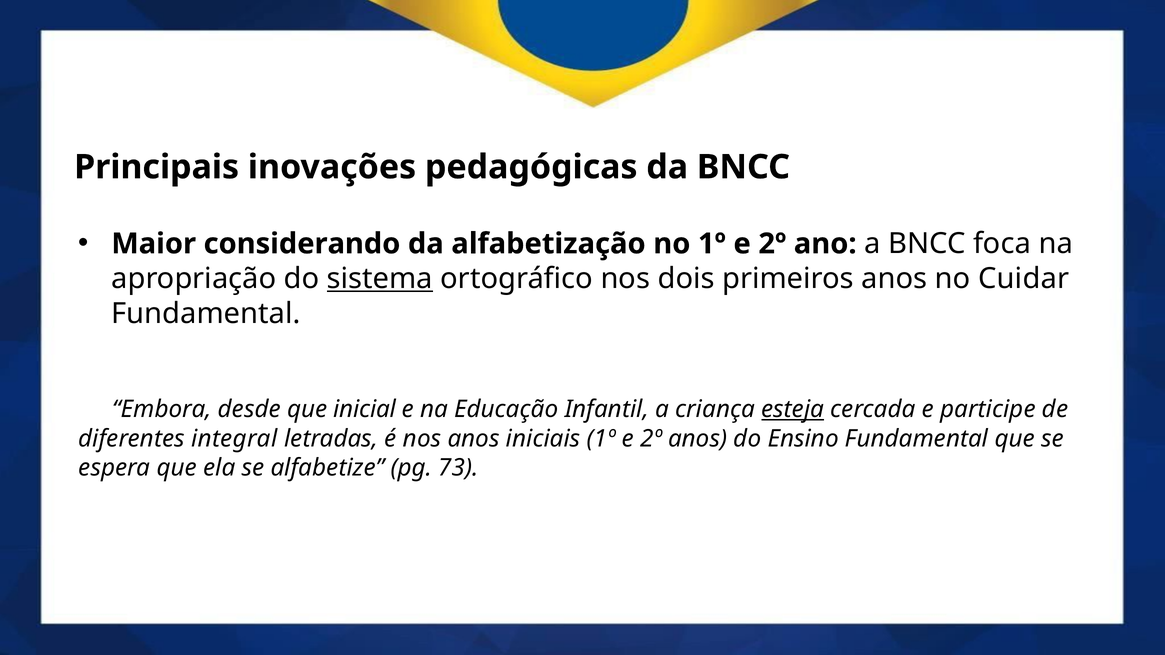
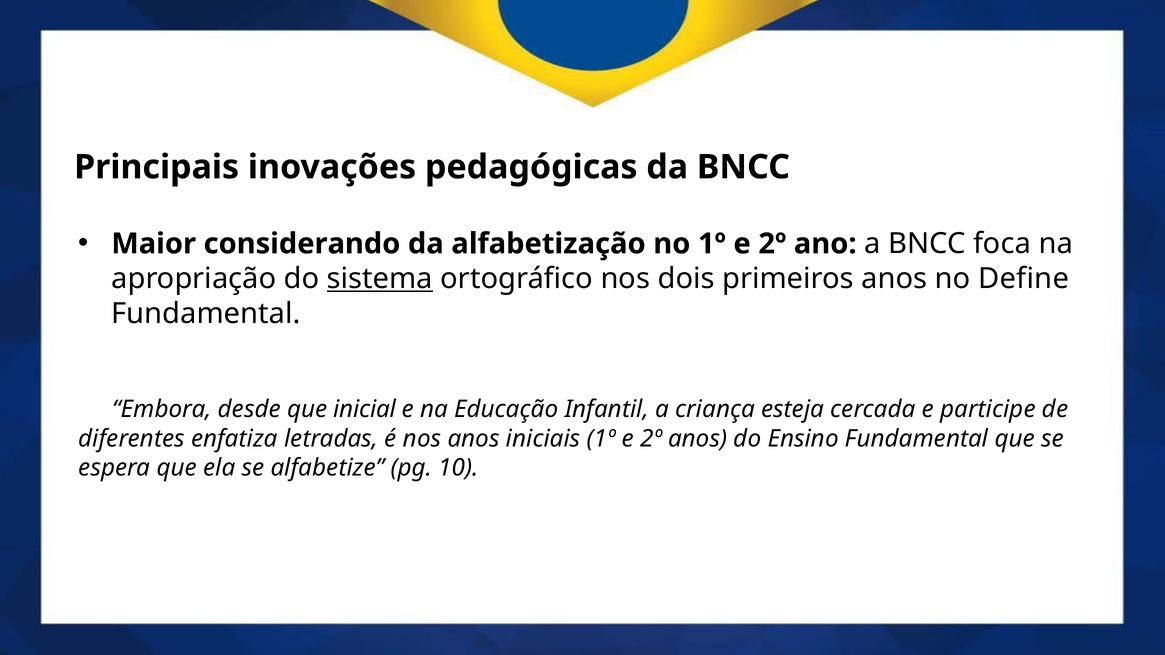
Cuidar: Cuidar -> Define
esteja underline: present -> none
integral: integral -> enfatiza
73: 73 -> 10
